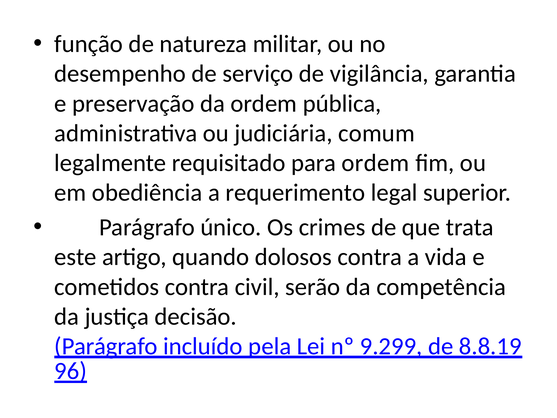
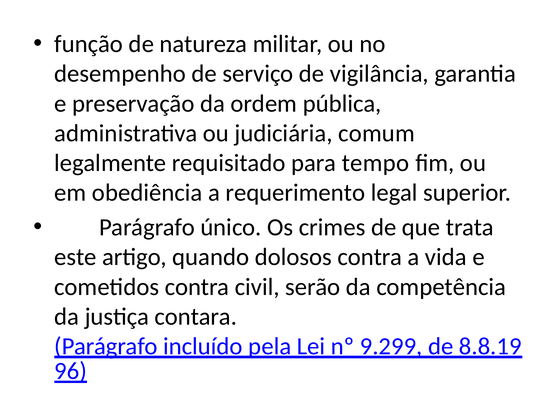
para ordem: ordem -> tempo
decisão: decisão -> contara
